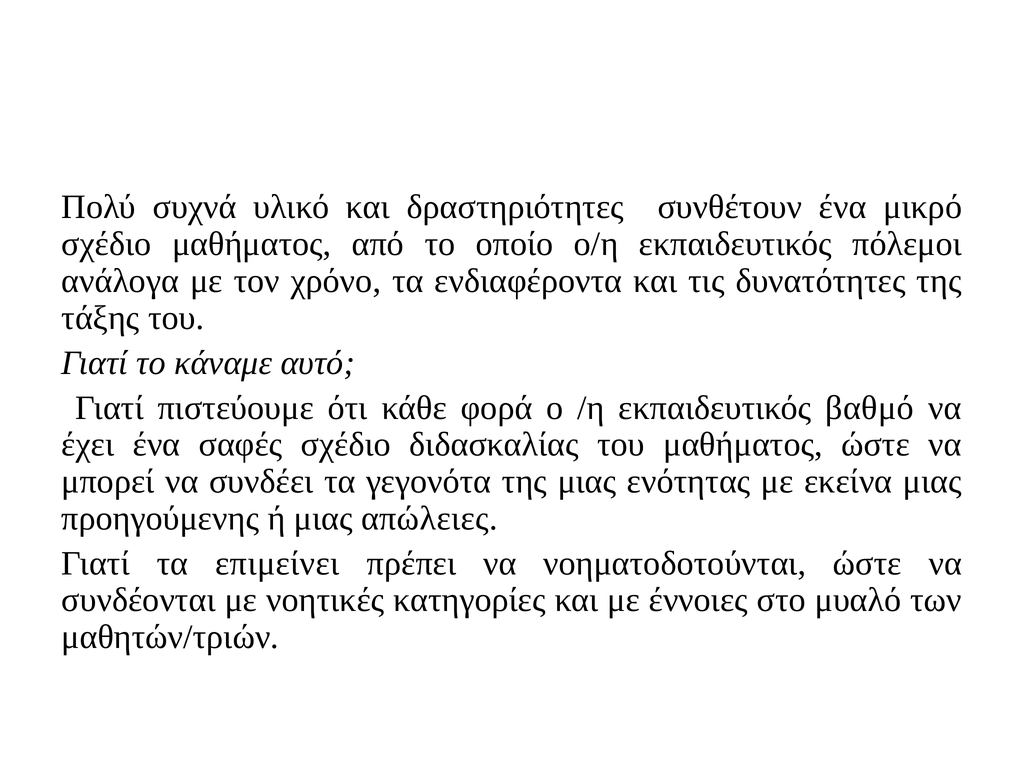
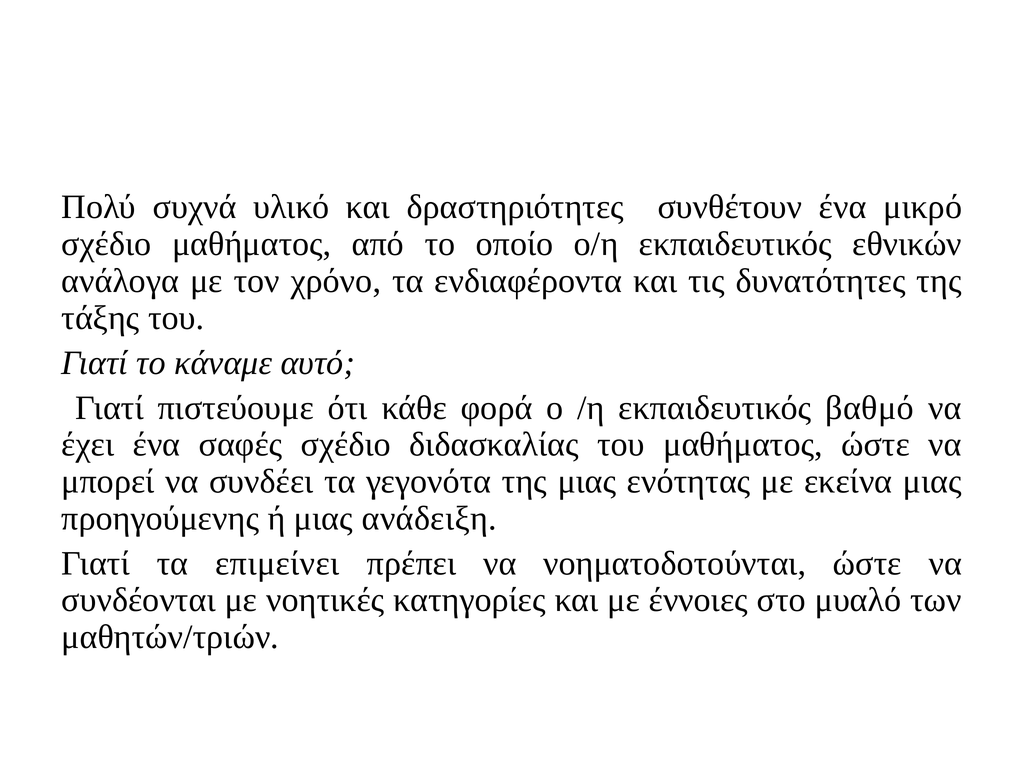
πόλεμοι: πόλεμοι -> εθνικών
απώλειες: απώλειες -> ανάδειξη
